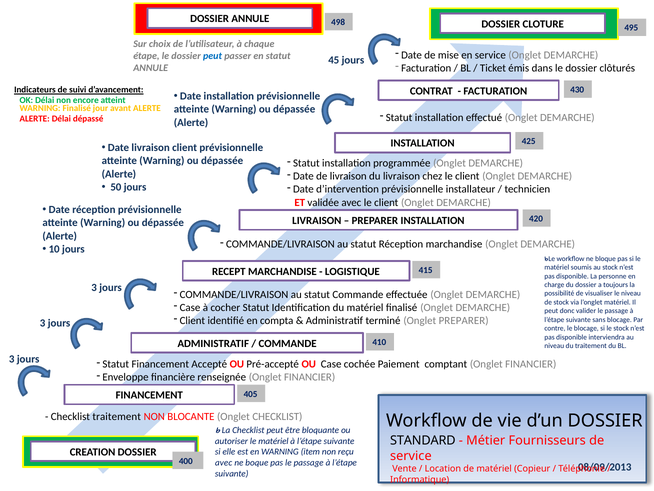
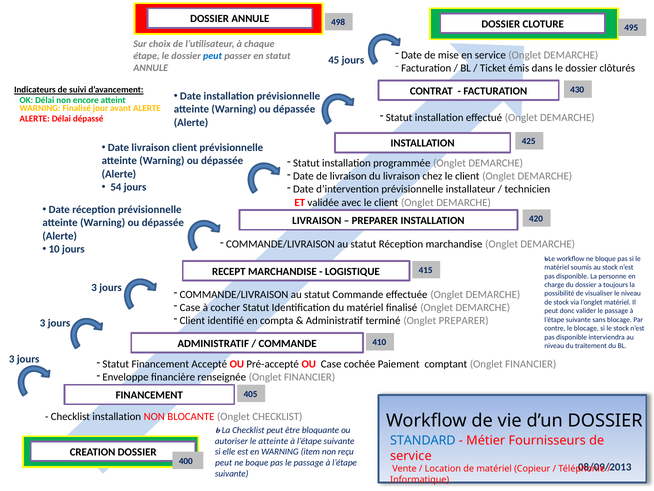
50: 50 -> 54
Checklist traitement: traitement -> installation
STANDARD colour: black -> blue
autoriser le matériel: matériel -> atteinte
avec at (224, 462): avec -> peut
